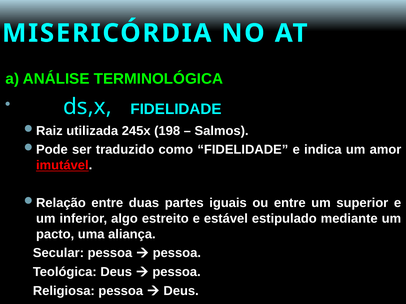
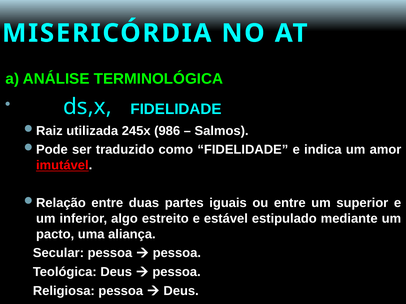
198: 198 -> 986
